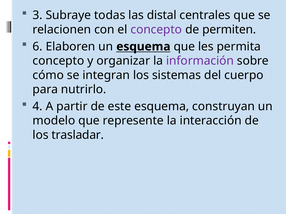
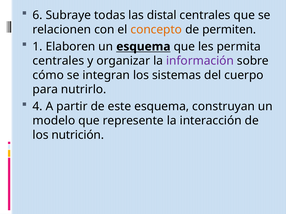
3: 3 -> 6
concepto at (156, 30) colour: purple -> orange
6: 6 -> 1
concepto at (58, 61): concepto -> centrales
trasladar: trasladar -> nutrición
